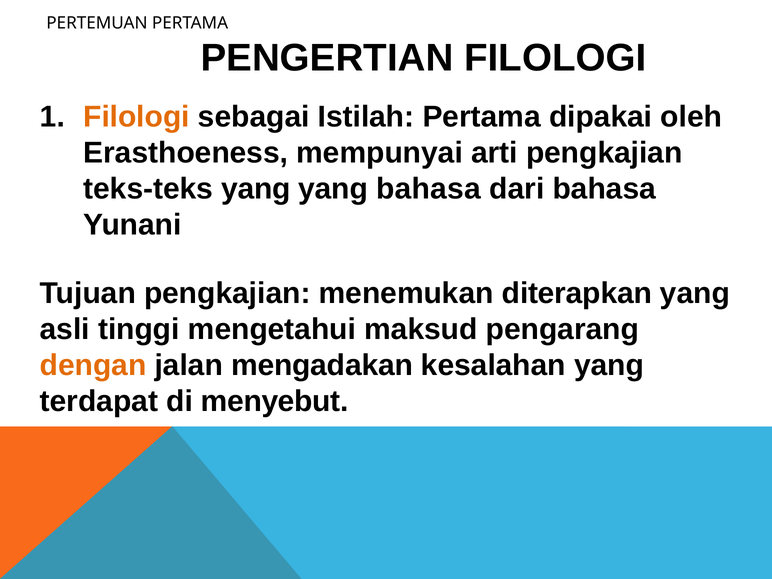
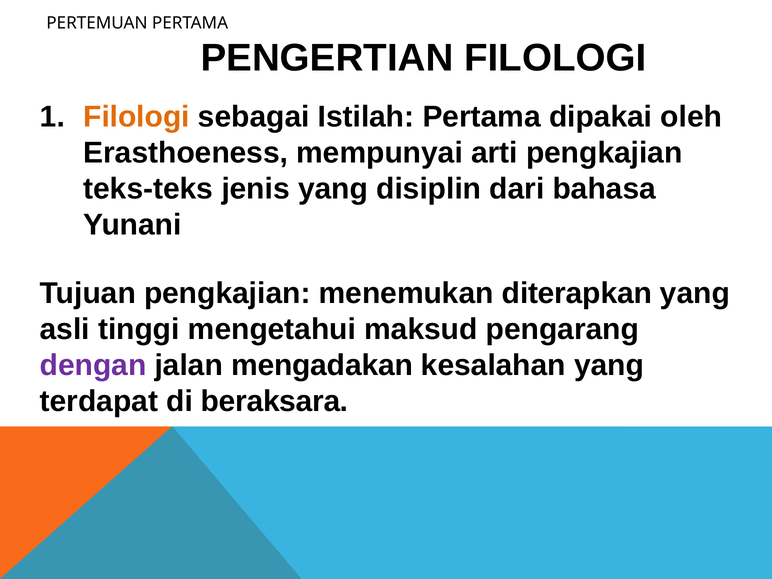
teks-teks yang: yang -> jenis
yang bahasa: bahasa -> disiplin
dengan colour: orange -> purple
menyebut: menyebut -> beraksara
